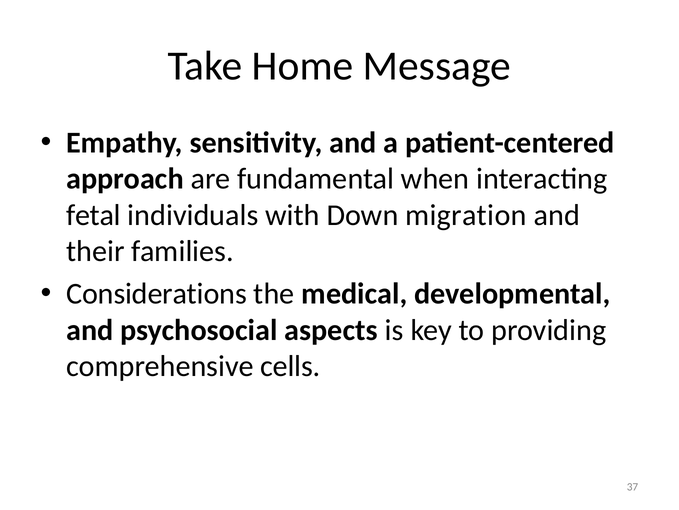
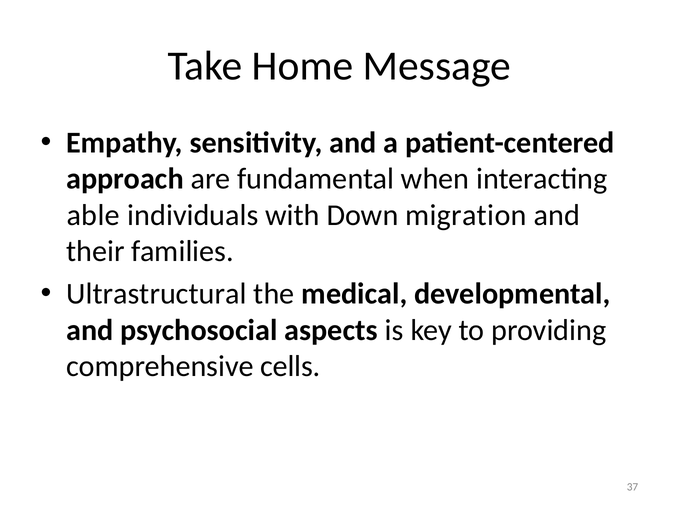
fetal: fetal -> able
Considerations: Considerations -> Ultrastructural
